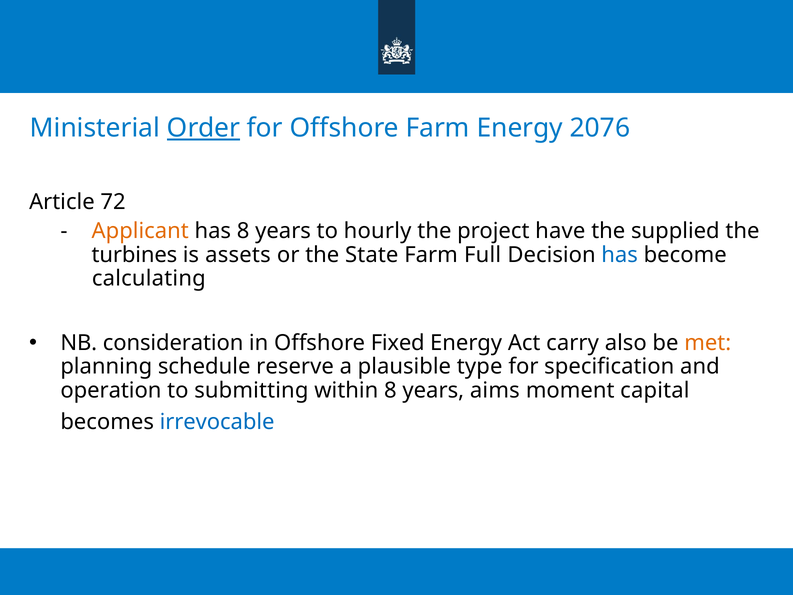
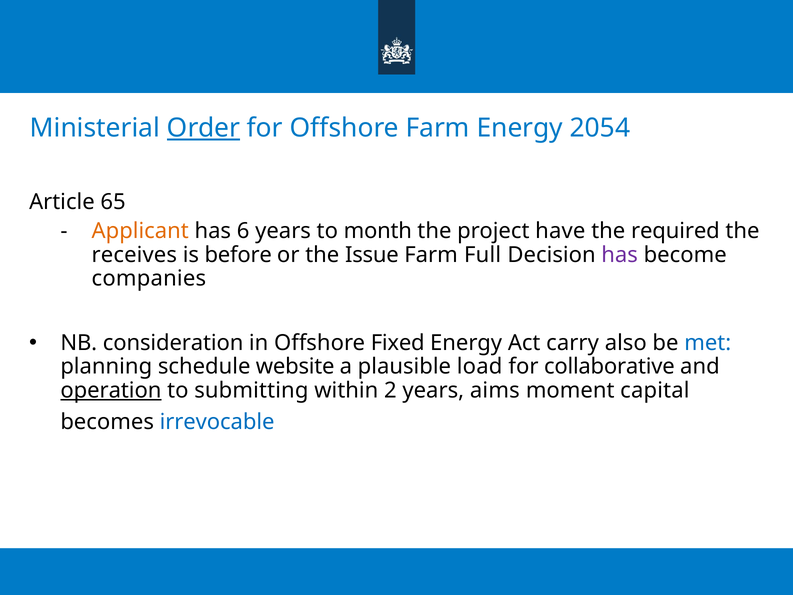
2076: 2076 -> 2054
72: 72 -> 65
has 8: 8 -> 6
hourly: hourly -> month
supplied: supplied -> required
turbines: turbines -> receives
assets: assets -> before
State: State -> Issue
has at (620, 255) colour: blue -> purple
calculating: calculating -> companies
met colour: orange -> blue
reserve: reserve -> website
type: type -> load
specification: specification -> collaborative
operation underline: none -> present
within 8: 8 -> 2
